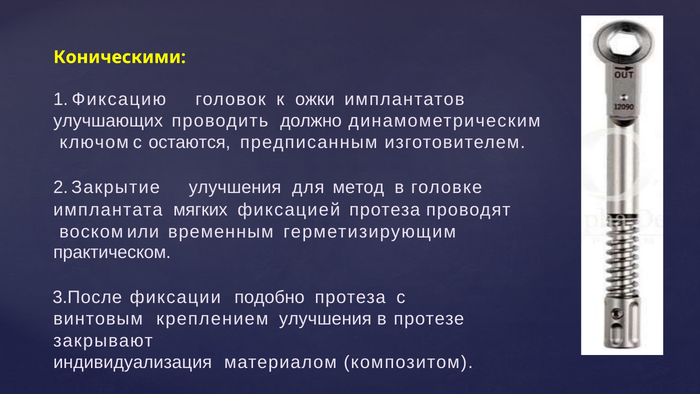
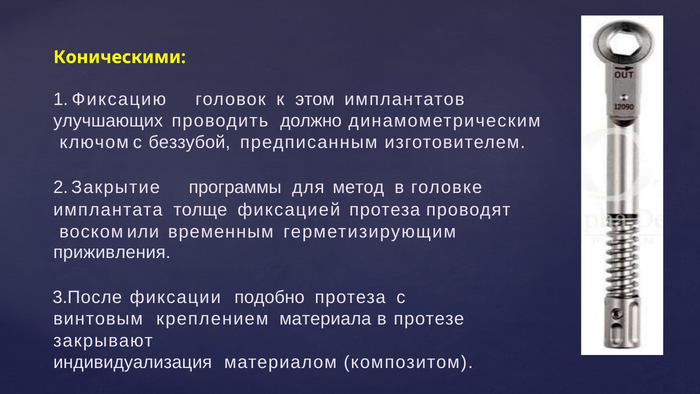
ожки: ожки -> этом
остаются: остаются -> беззубой
улучшения at (235, 187): улучшения -> программы
мягких: мягких -> толще
практическом: практическом -> приживления
креплением улучшения: улучшения -> материала
